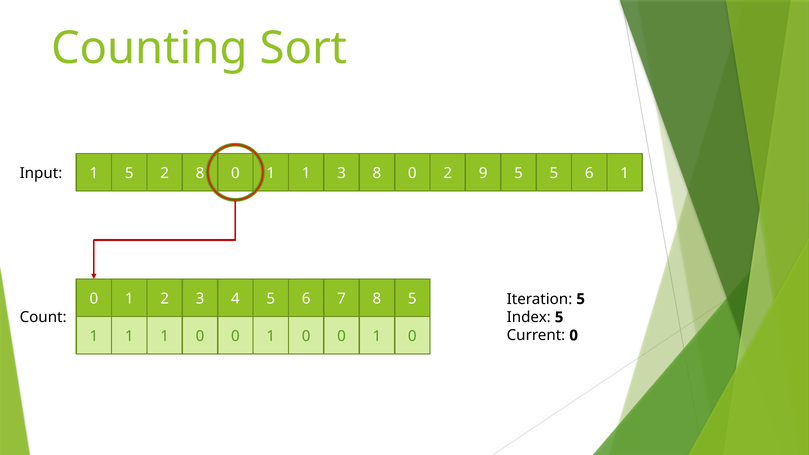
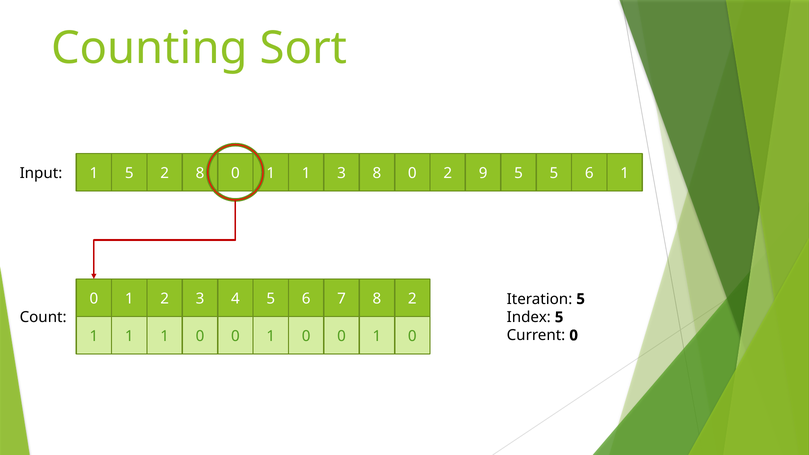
8 5: 5 -> 2
